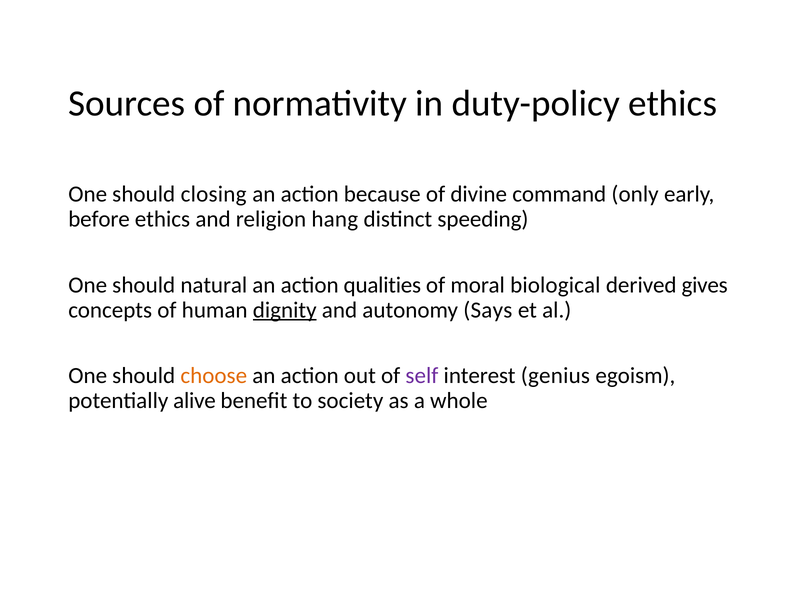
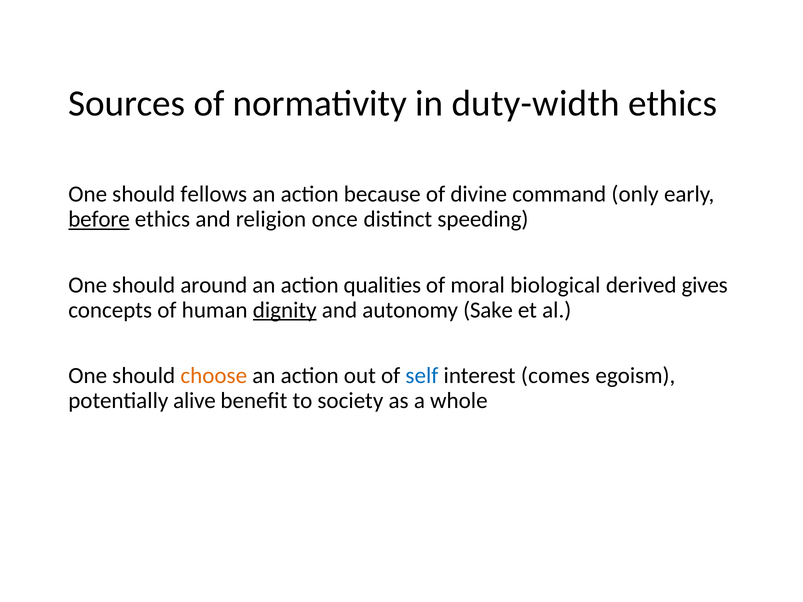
duty-policy: duty-policy -> duty-width
closing: closing -> fellows
before underline: none -> present
hang: hang -> once
natural: natural -> around
Says: Says -> Sake
self colour: purple -> blue
genius: genius -> comes
